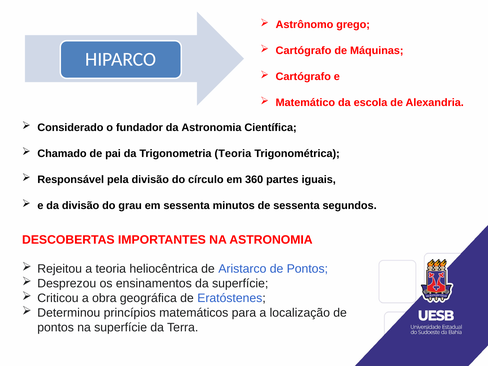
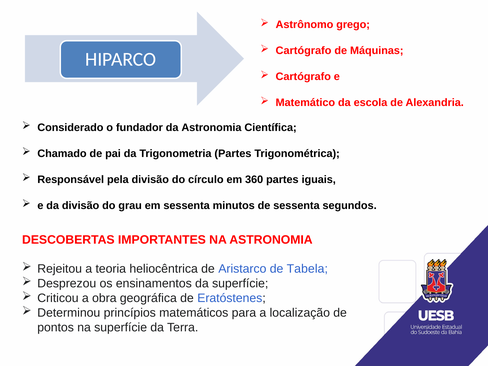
Trigonometria Teoria: Teoria -> Partes
Aristarco de Pontos: Pontos -> Tabela
